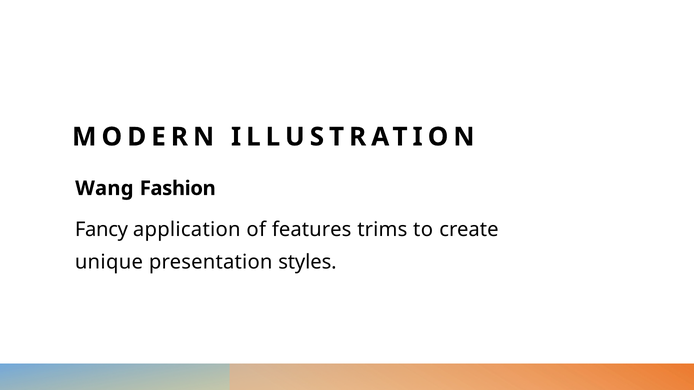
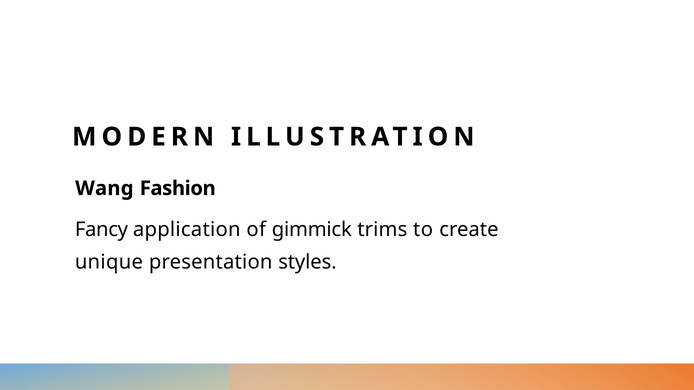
features: features -> gimmick
